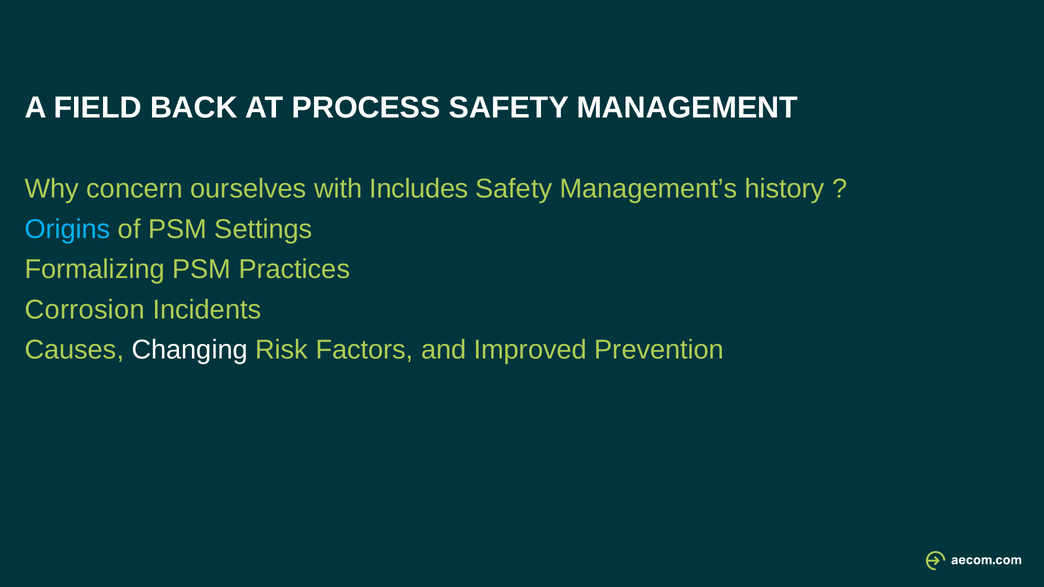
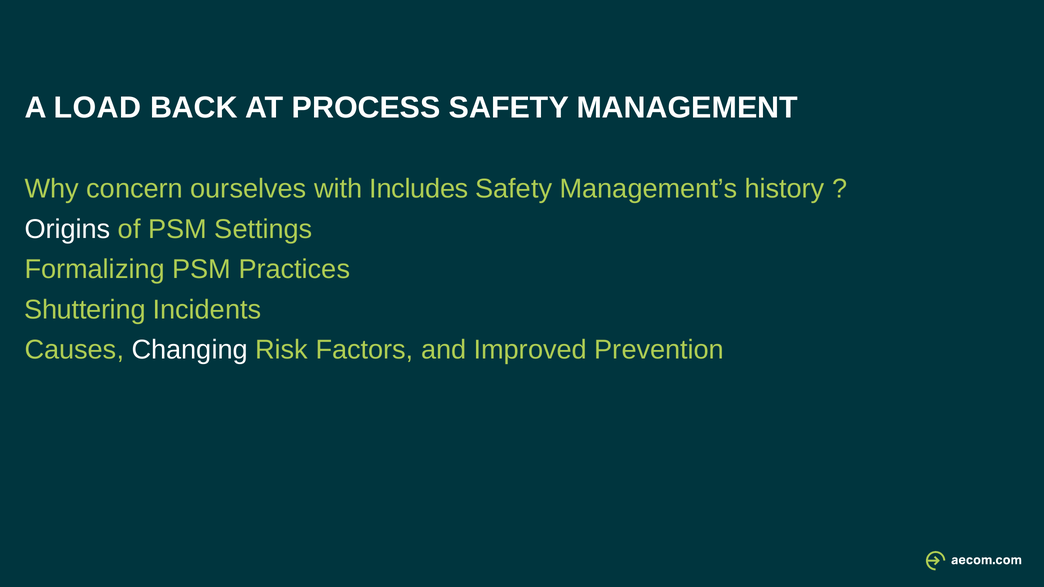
FIELD: FIELD -> LOAD
Origins colour: light blue -> white
Corrosion: Corrosion -> Shuttering
